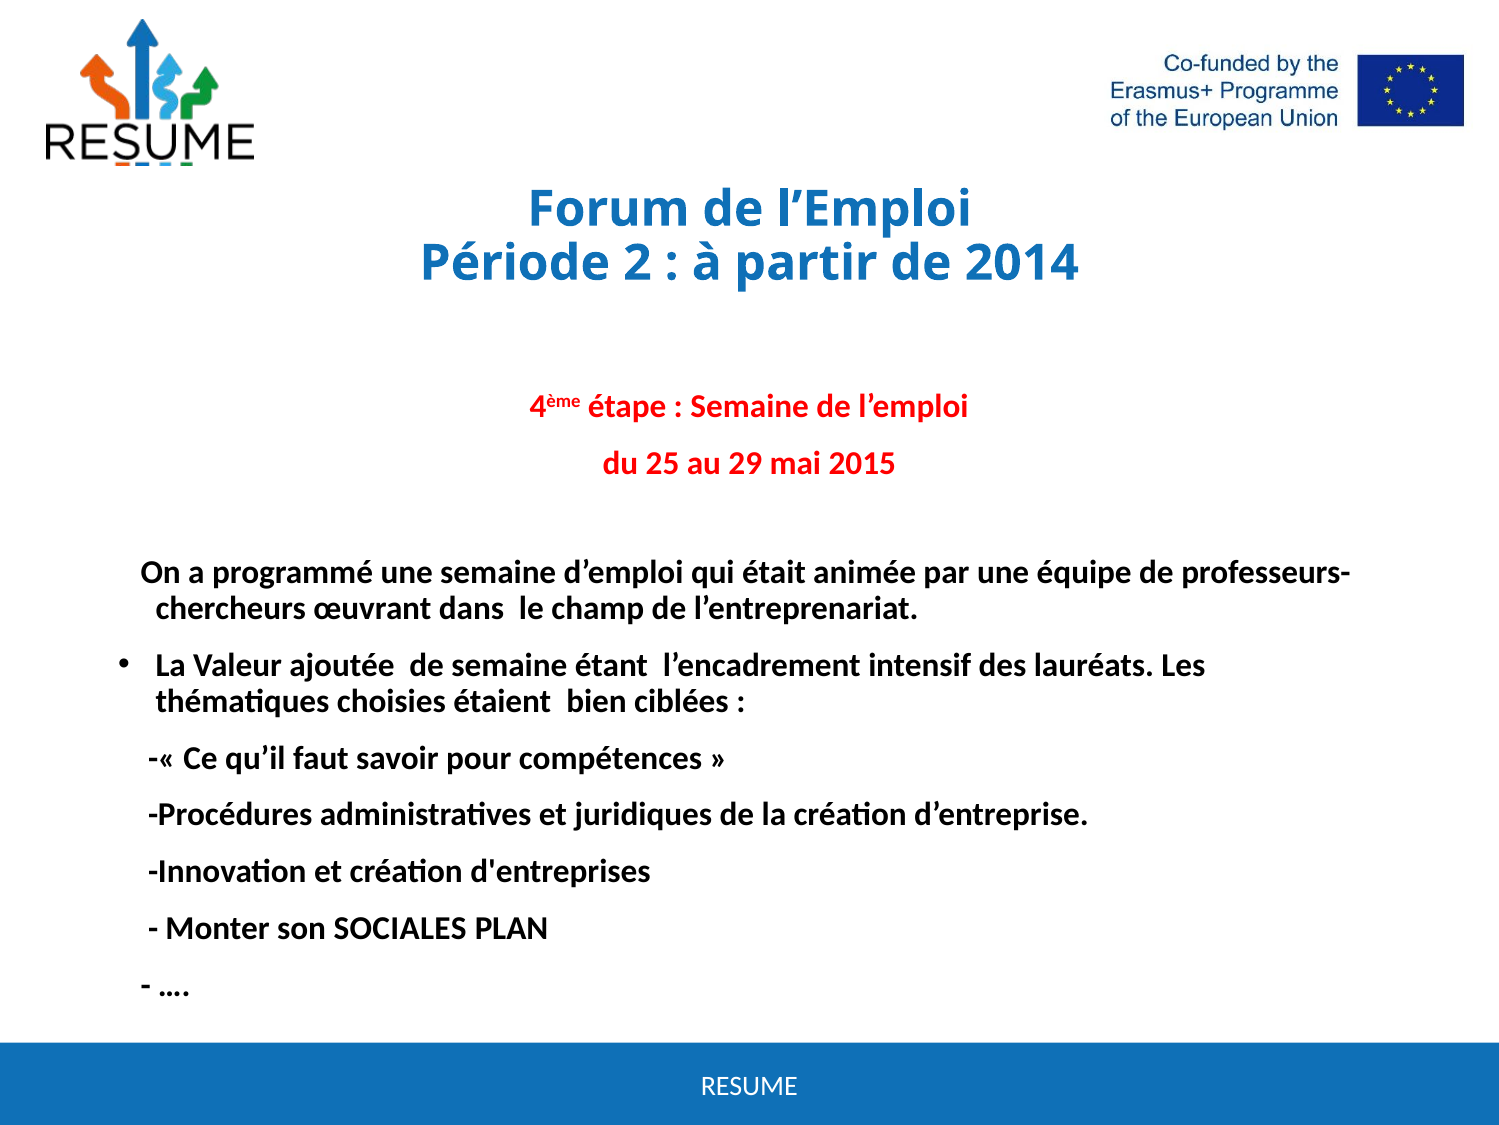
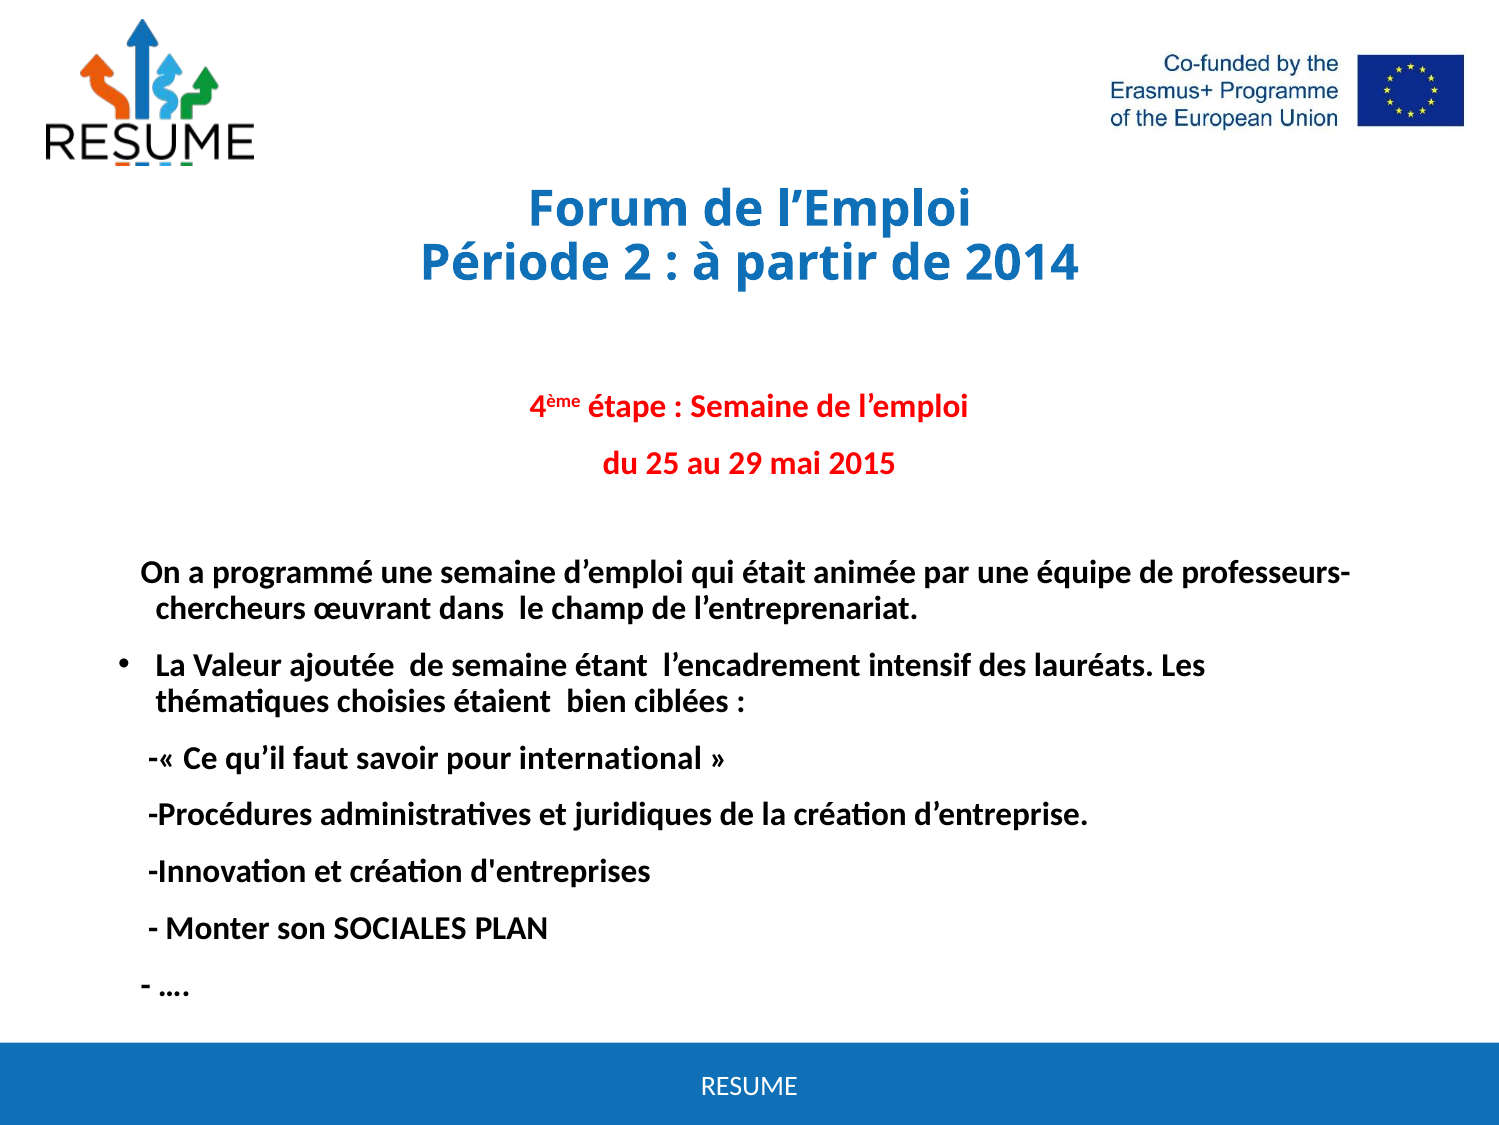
compétences: compétences -> international
